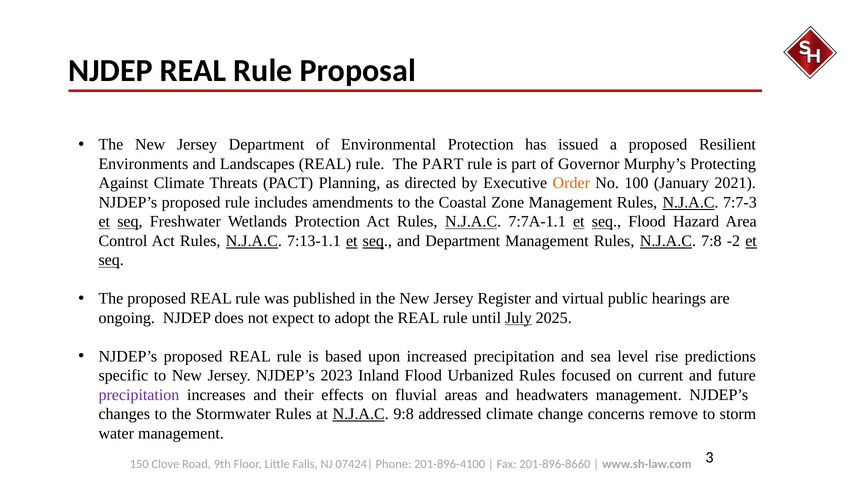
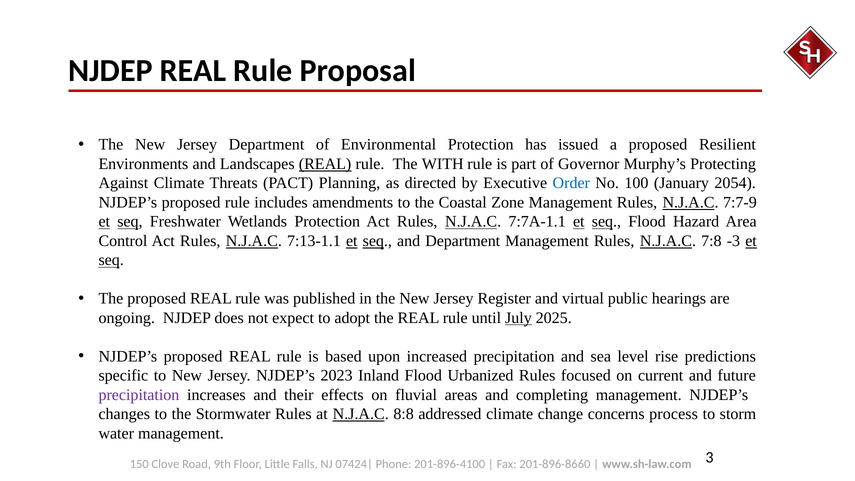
REAL at (325, 164) underline: none -> present
The PART: PART -> WITH
Order colour: orange -> blue
2021: 2021 -> 2054
7:7-3: 7:7-3 -> 7:7-9
-2: -2 -> -3
headwaters: headwaters -> completing
9:8: 9:8 -> 8:8
remove: remove -> process
